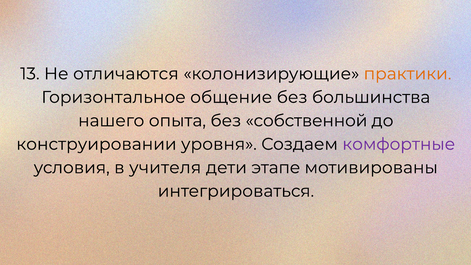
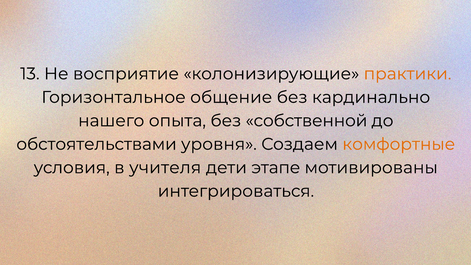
отличаются: отличаются -> восприятие
большинства: большинства -> кардинально
конструировании: конструировании -> обстоятельствами
комфортные colour: purple -> orange
